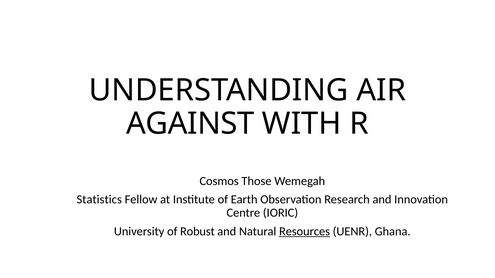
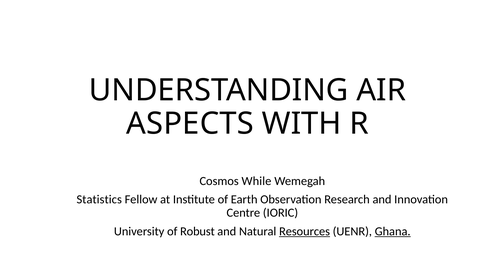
AGAINST: AGAINST -> ASPECTS
Those: Those -> While
Ghana underline: none -> present
